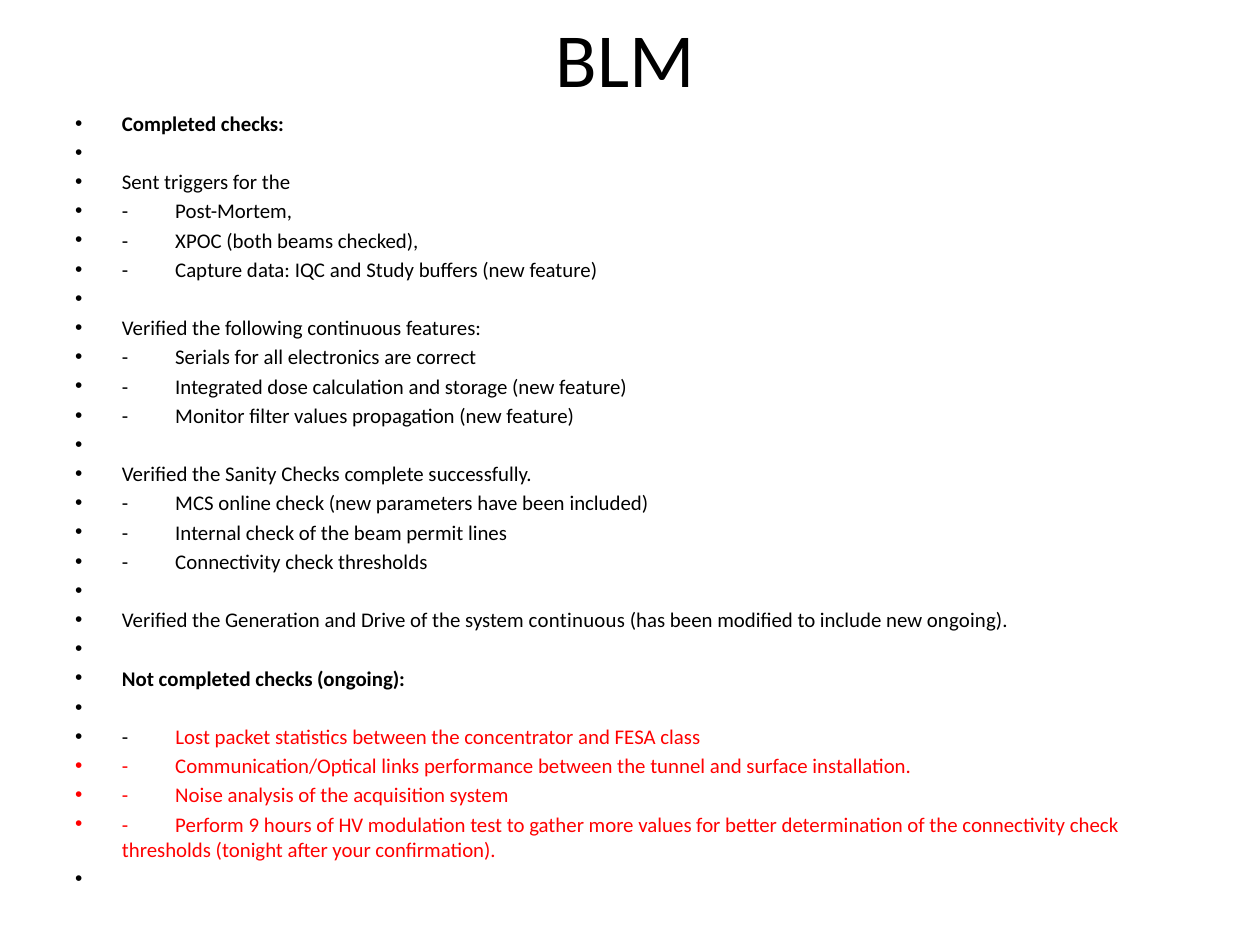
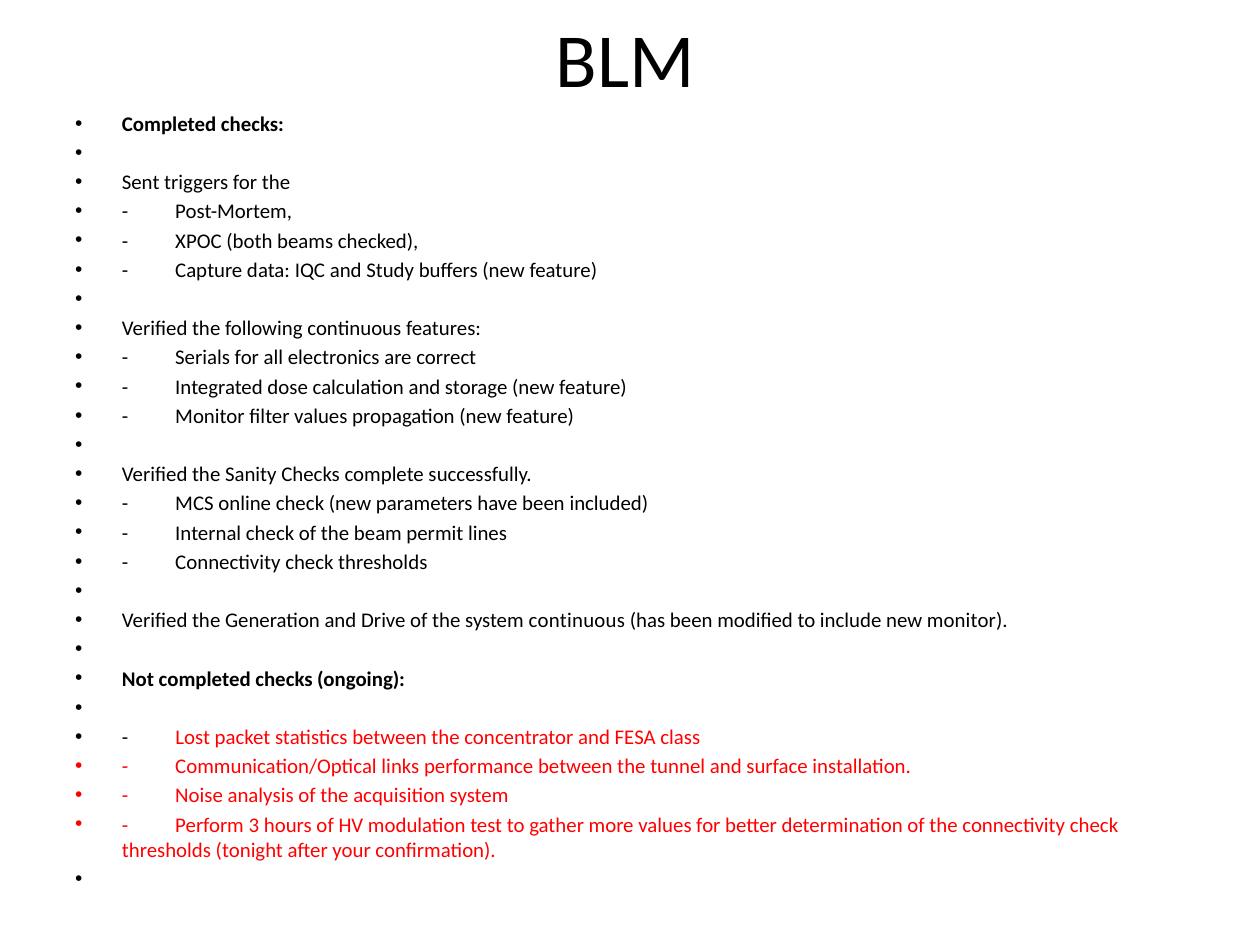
new ongoing: ongoing -> monitor
9: 9 -> 3
